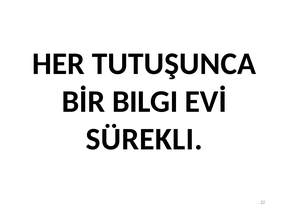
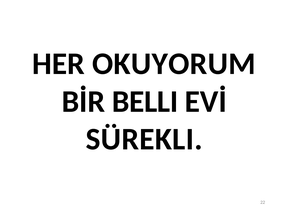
TUTUŞUNCA: TUTUŞUNCA -> OKUYORUM
BILGI: BILGI -> BELLI
